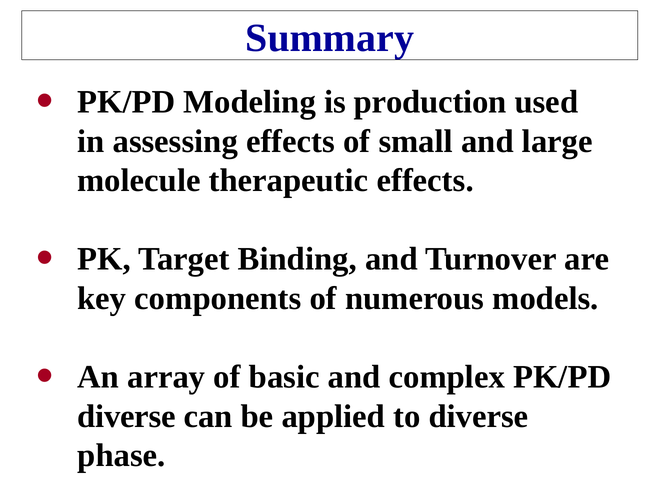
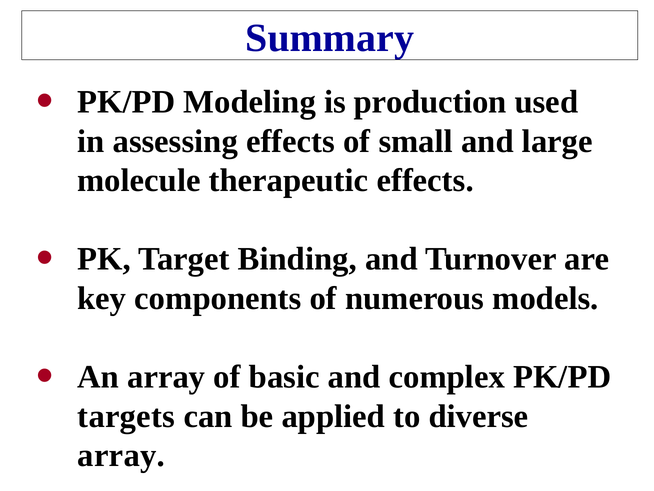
diverse at (126, 416): diverse -> targets
phase at (121, 455): phase -> array
